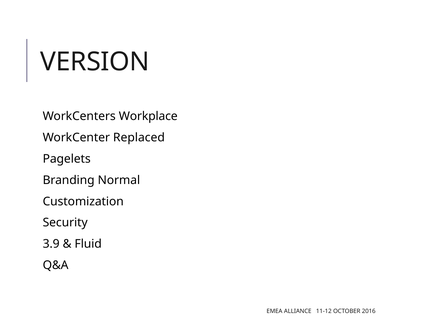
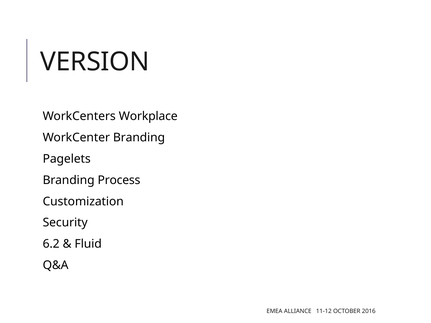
WorkCenter Replaced: Replaced -> Branding
Normal: Normal -> Process
3.9: 3.9 -> 6.2
